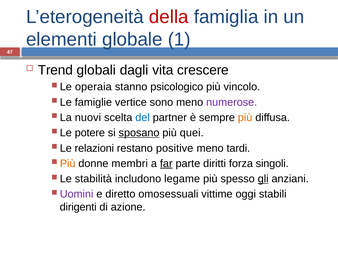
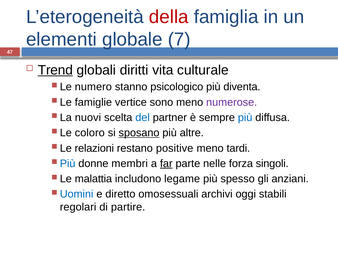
1: 1 -> 7
Trend underline: none -> present
dagli: dagli -> diritti
crescere: crescere -> culturale
operaia: operaia -> numero
vincolo: vincolo -> diventa
più at (245, 117) colour: orange -> blue
potere: potere -> coloro
quei: quei -> altre
Più at (68, 163) colour: orange -> blue
diritti: diritti -> nelle
stabilità: stabilità -> malattia
gli underline: present -> none
Uomini colour: purple -> blue
vittime: vittime -> archivi
dirigenti: dirigenti -> regolari
azione: azione -> partire
